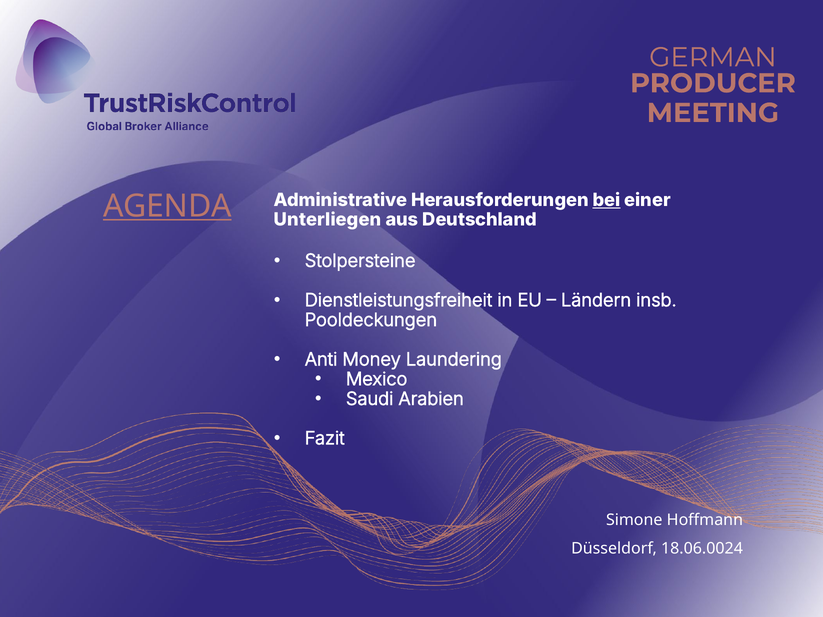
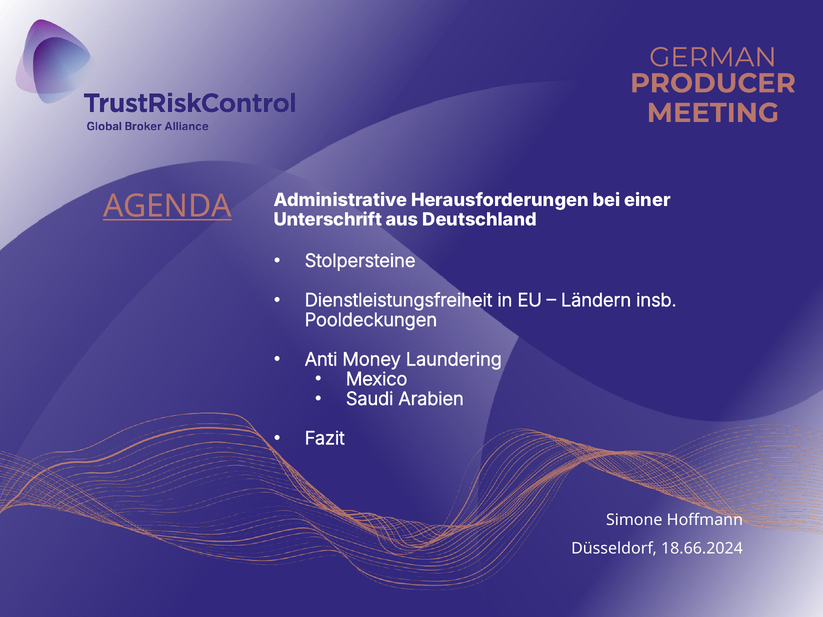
bei underline: present -> none
Unterliegen: Unterliegen -> Unterschrift
18.06.0024: 18.06.0024 -> 18.66.2024
